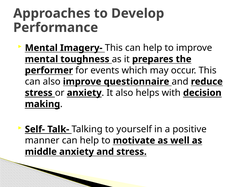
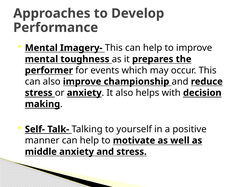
questionnaire: questionnaire -> championship
